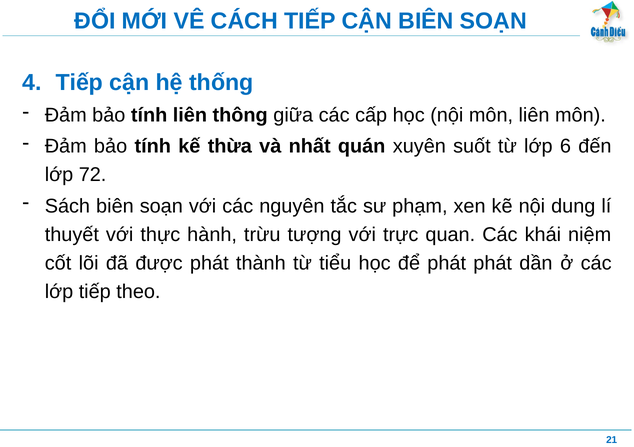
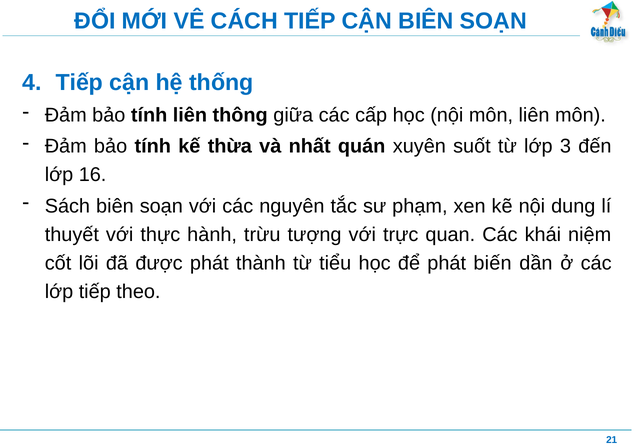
6: 6 -> 3
72: 72 -> 16
phát phát: phát -> biến
